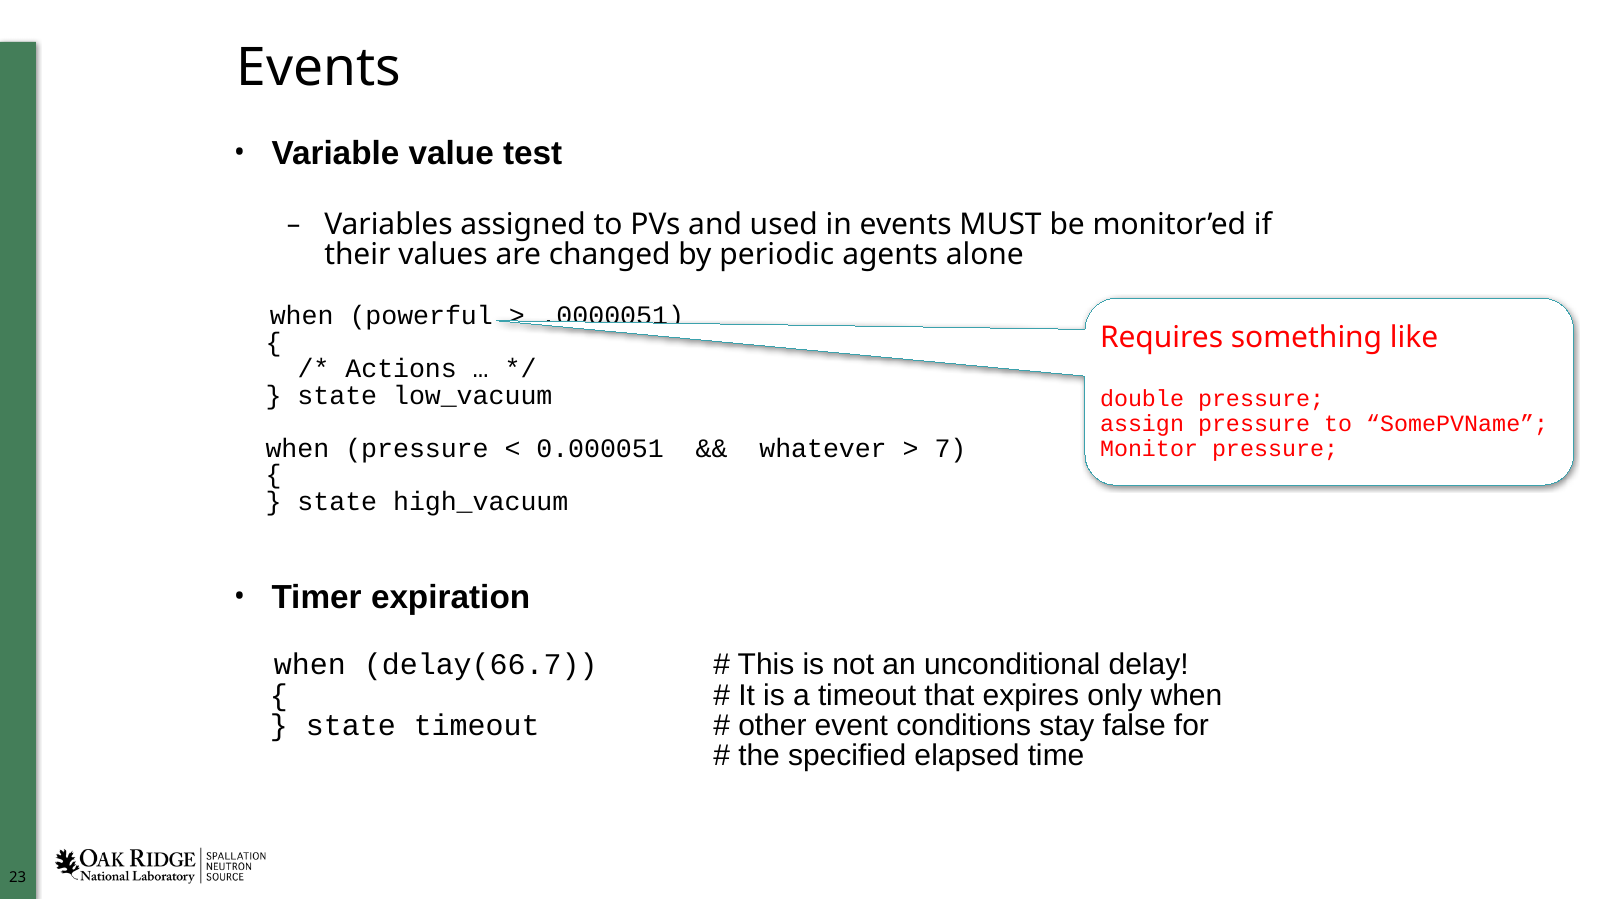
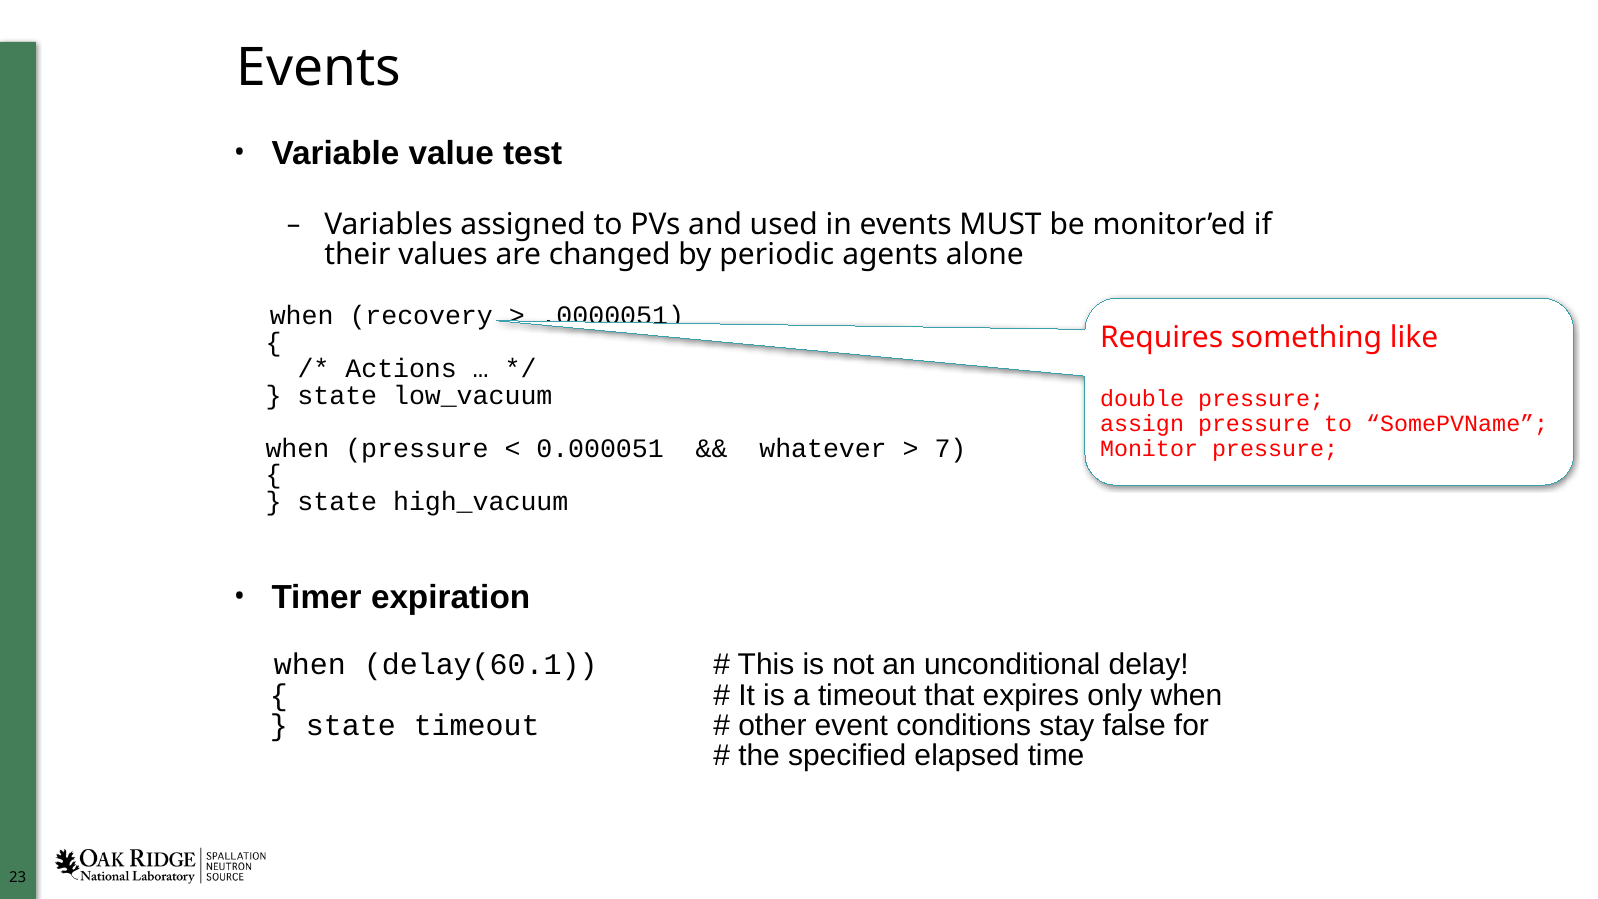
powerful: powerful -> recovery
delay(66.7: delay(66.7 -> delay(60.1
